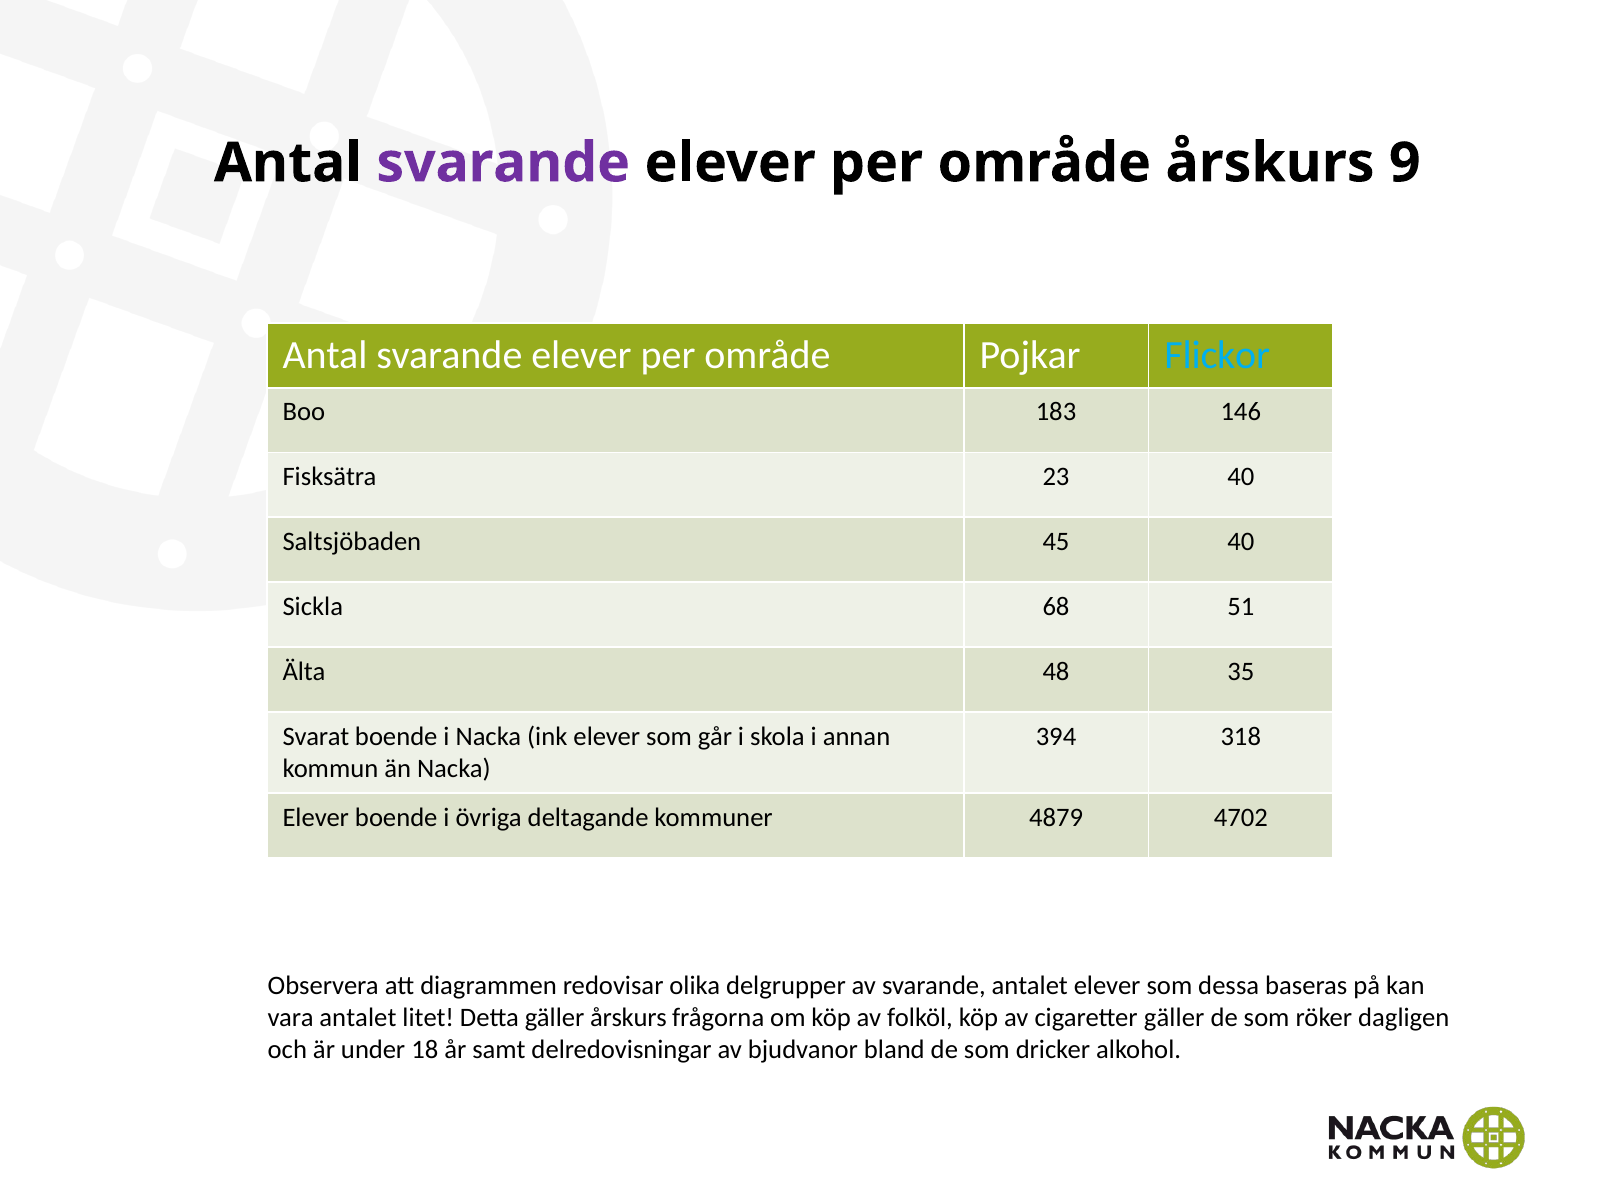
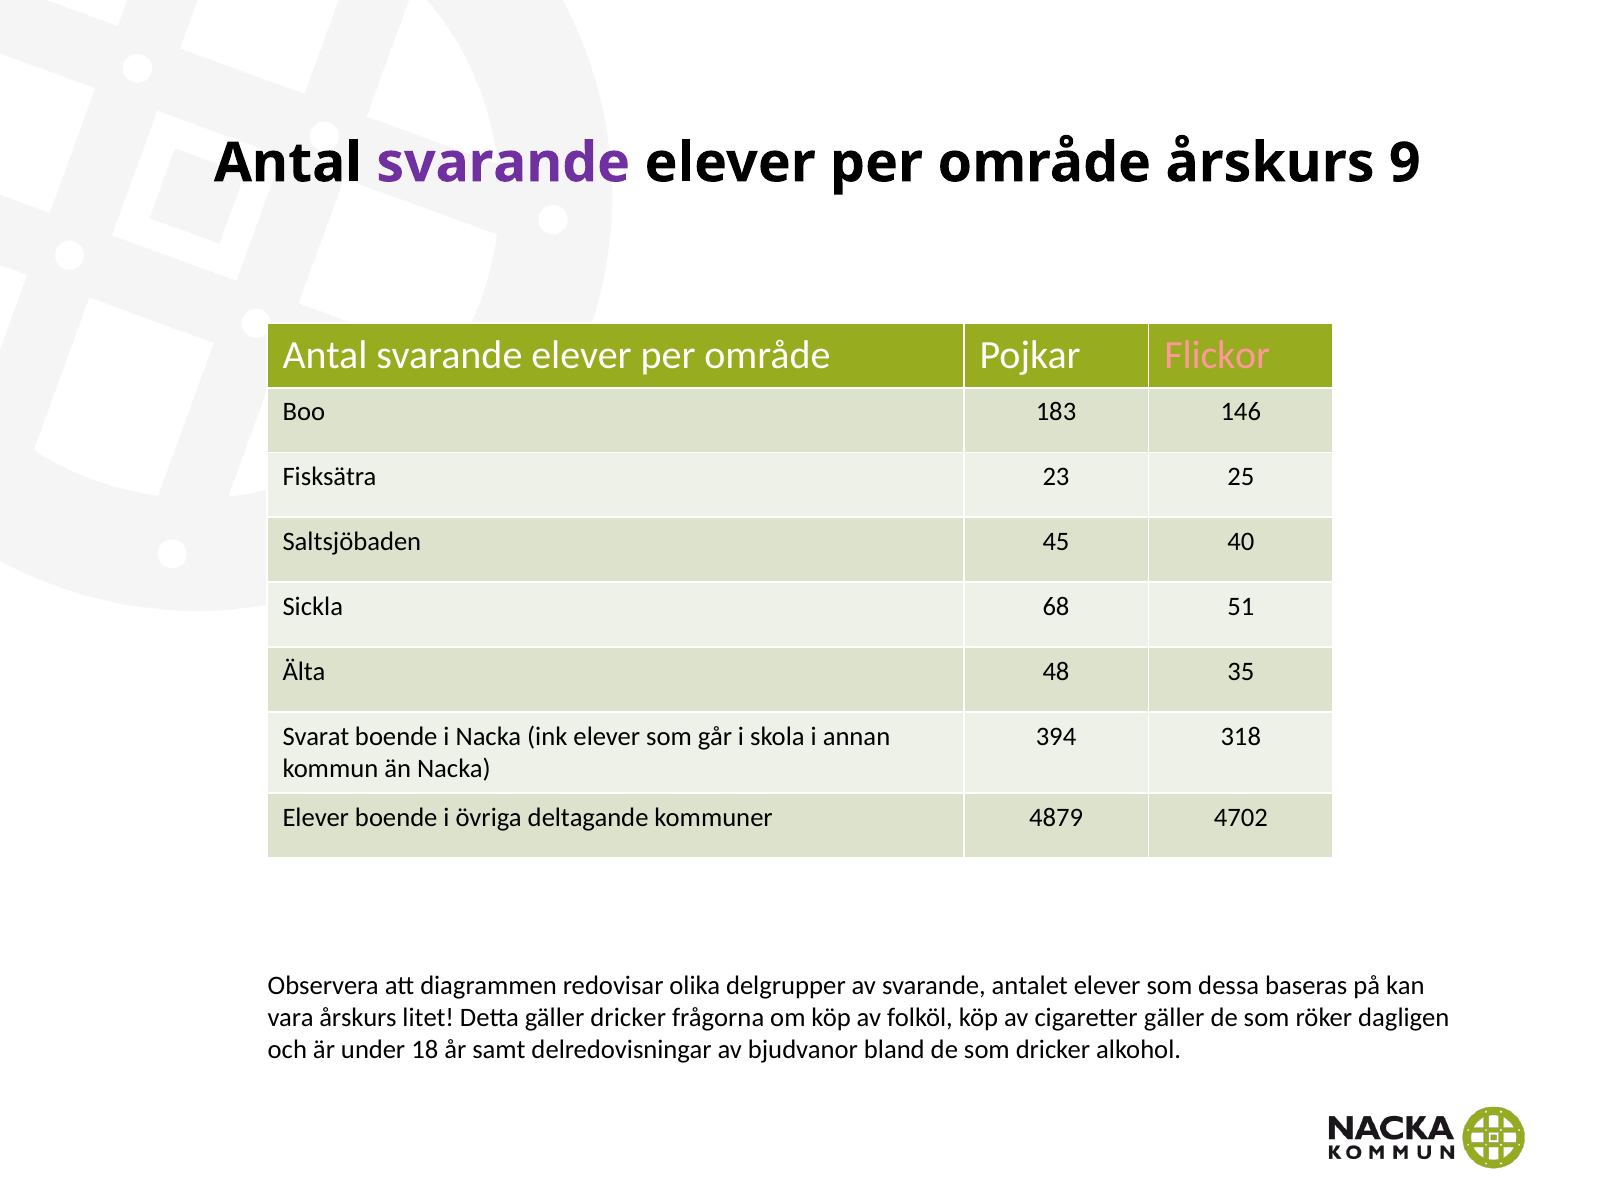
Flickor colour: light blue -> pink
23 40: 40 -> 25
vara antalet: antalet -> årskurs
gäller årskurs: årskurs -> dricker
